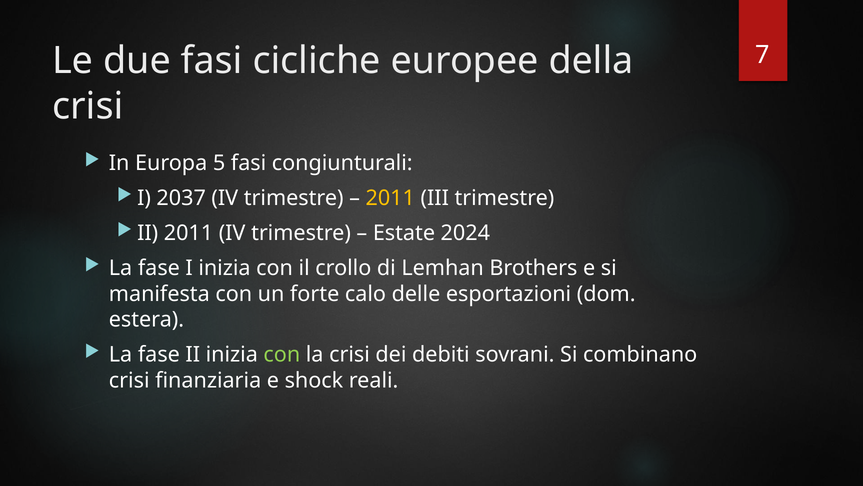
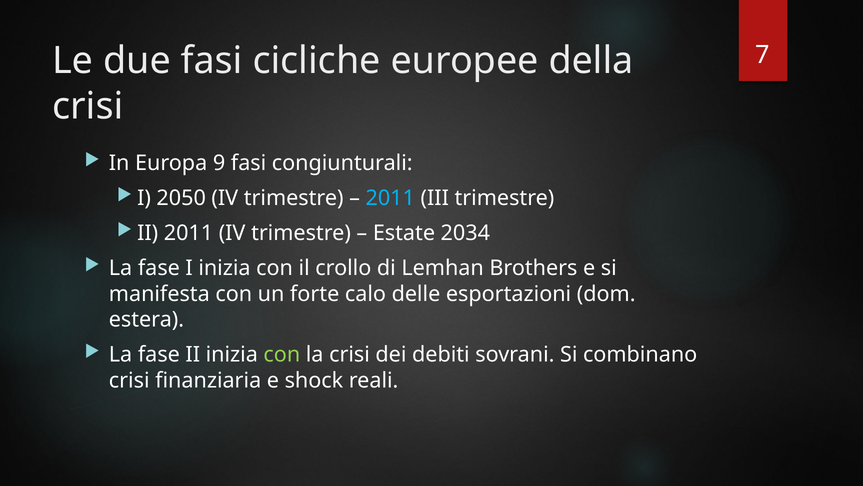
5: 5 -> 9
2037: 2037 -> 2050
2011 at (390, 198) colour: yellow -> light blue
2024: 2024 -> 2034
